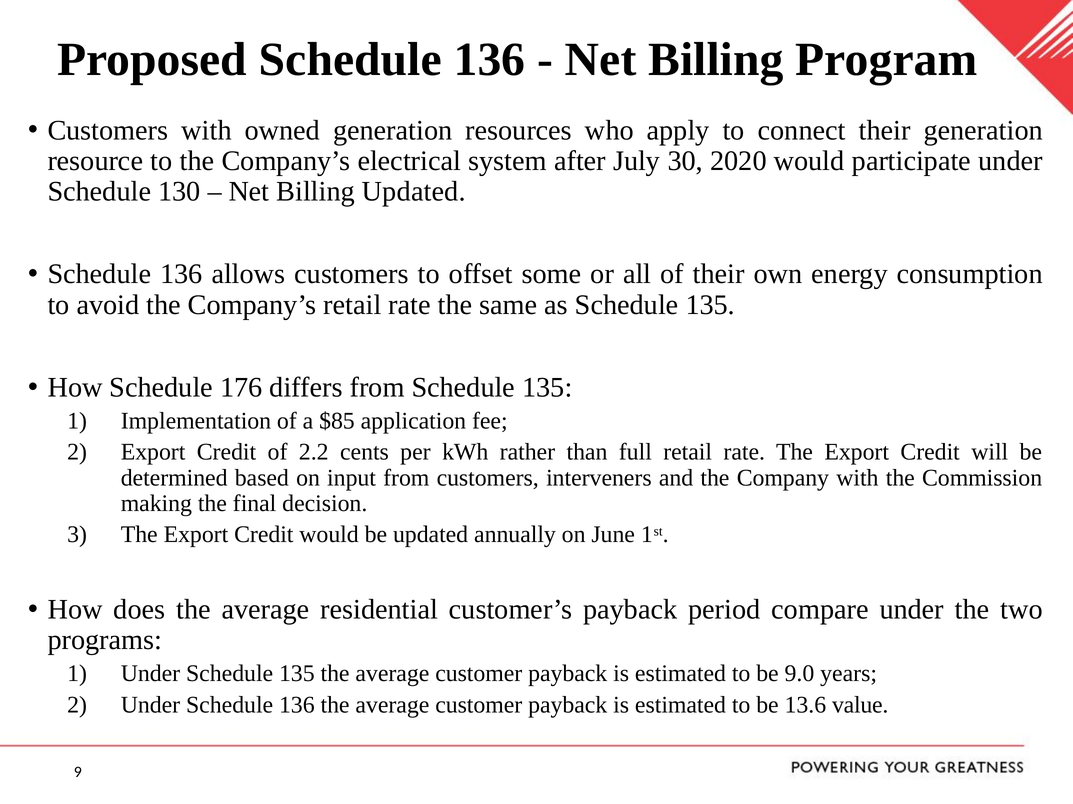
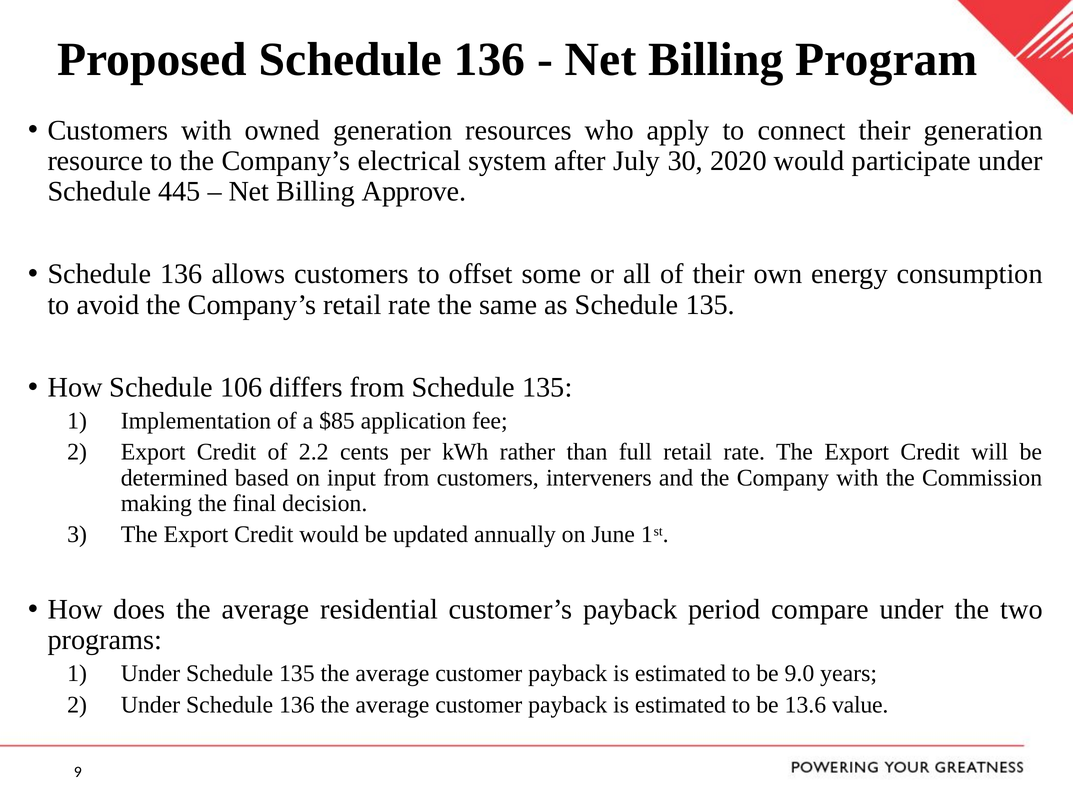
130: 130 -> 445
Billing Updated: Updated -> Approve
176: 176 -> 106
